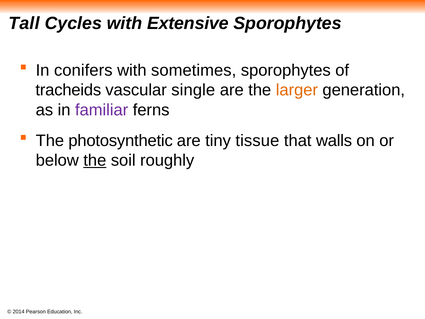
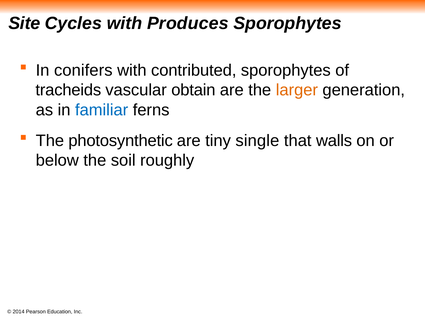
Tall: Tall -> Site
Extensive: Extensive -> Produces
sometimes: sometimes -> contributed
single: single -> obtain
familiar colour: purple -> blue
tissue: tissue -> single
the at (95, 160) underline: present -> none
